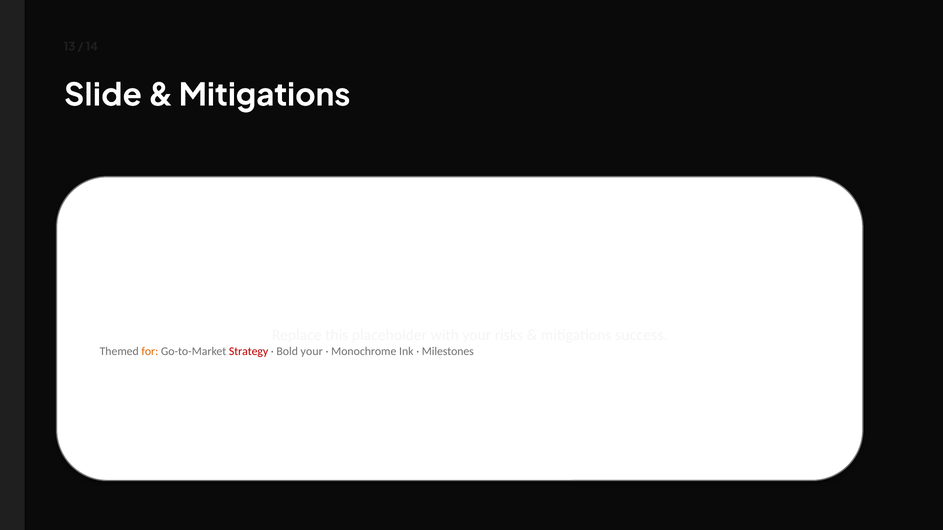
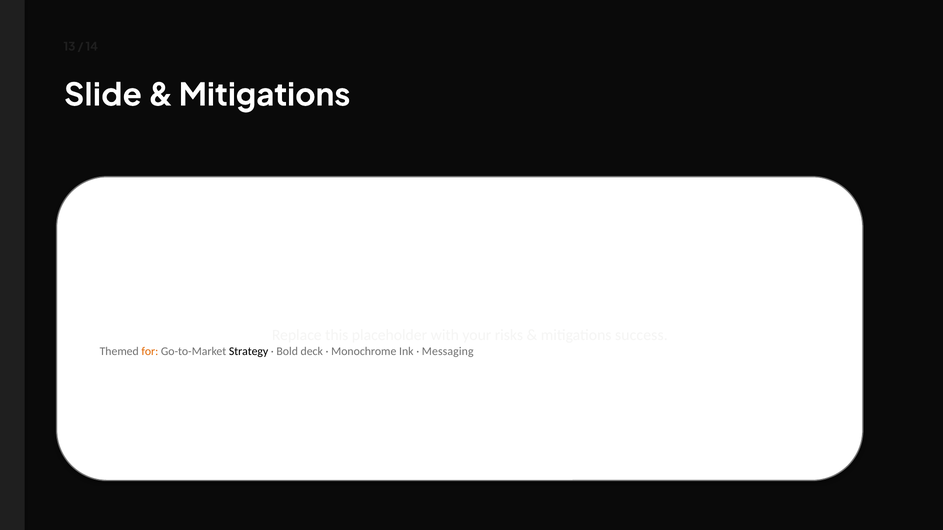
Strategy colour: red -> black
Bold your: your -> deck
Milestones: Milestones -> Messaging
